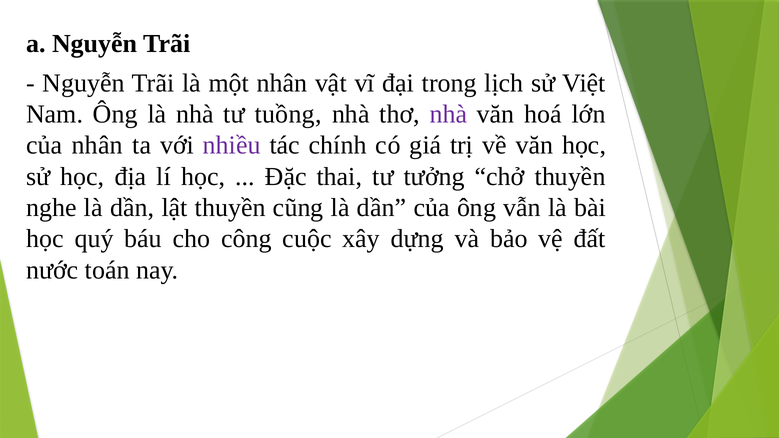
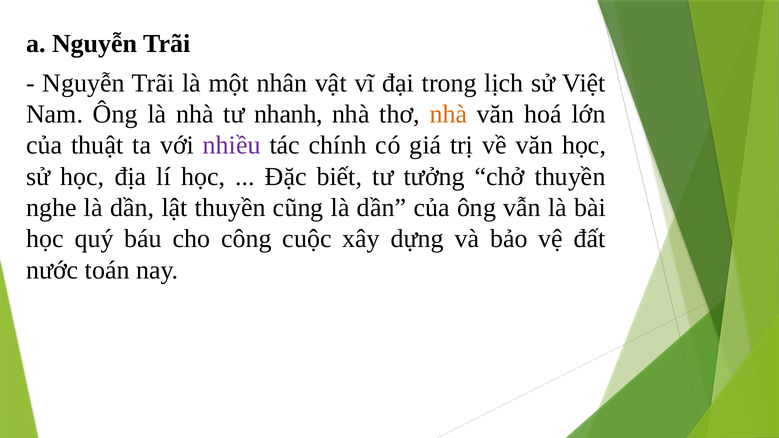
tuồng: tuồng -> nhanh
nhà at (448, 114) colour: purple -> orange
của nhân: nhân -> thuật
thai: thai -> biết
